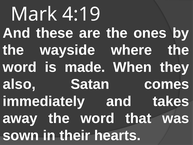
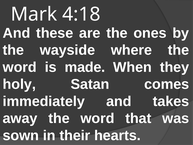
4:19: 4:19 -> 4:18
also: also -> holy
